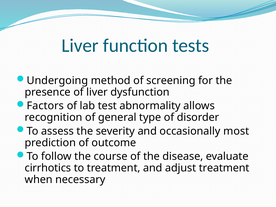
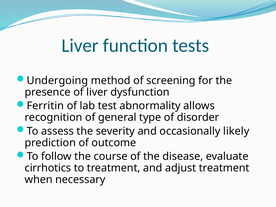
Factors: Factors -> Ferritin
most: most -> likely
